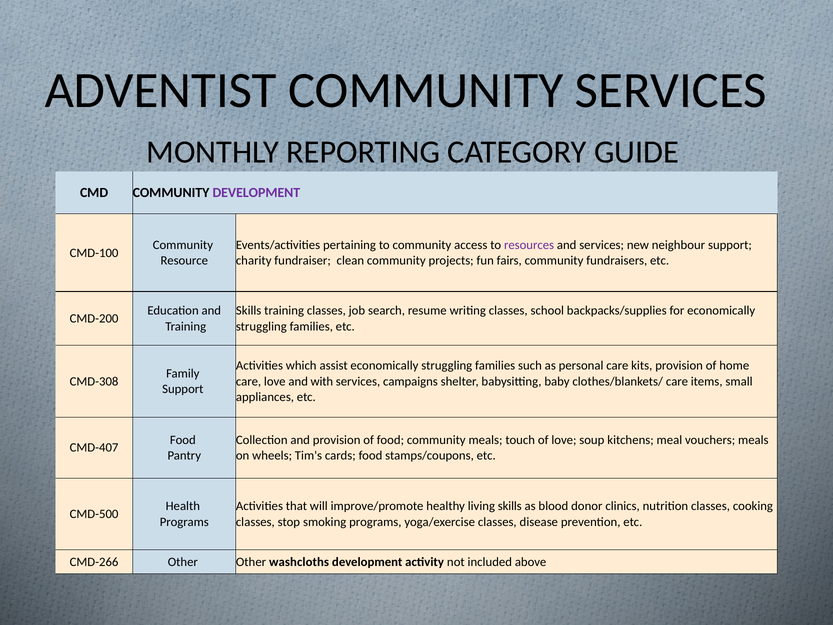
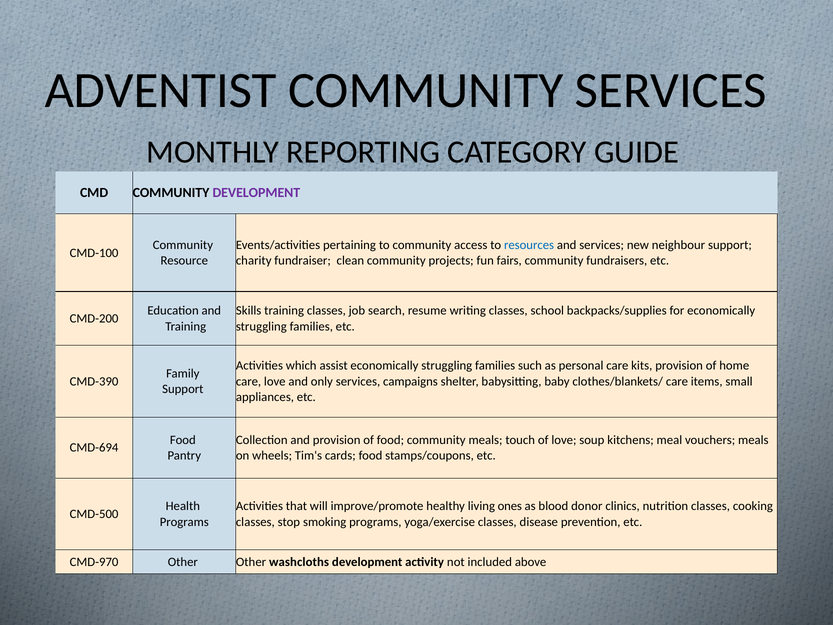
resources colour: purple -> blue
CMD-308: CMD-308 -> CMD-390
with: with -> only
CMD-407: CMD-407 -> CMD-694
living skills: skills -> ones
CMD-266: CMD-266 -> CMD-970
